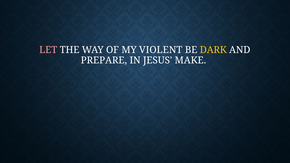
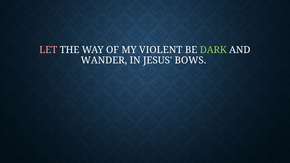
DARK colour: yellow -> light green
PREPARE: PREPARE -> WANDER
MAKE: MAKE -> BOWS
